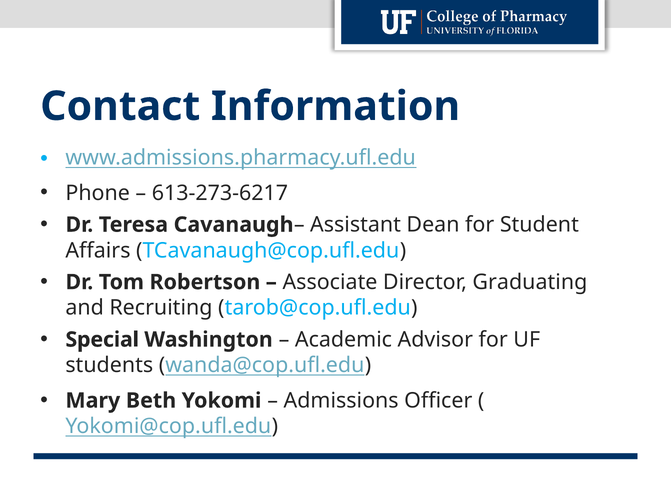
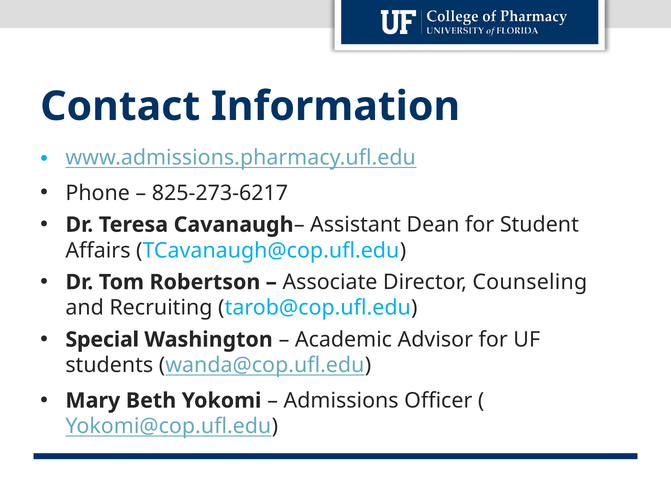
613-273-6217: 613-273-6217 -> 825-273-6217
Graduating: Graduating -> Counseling
